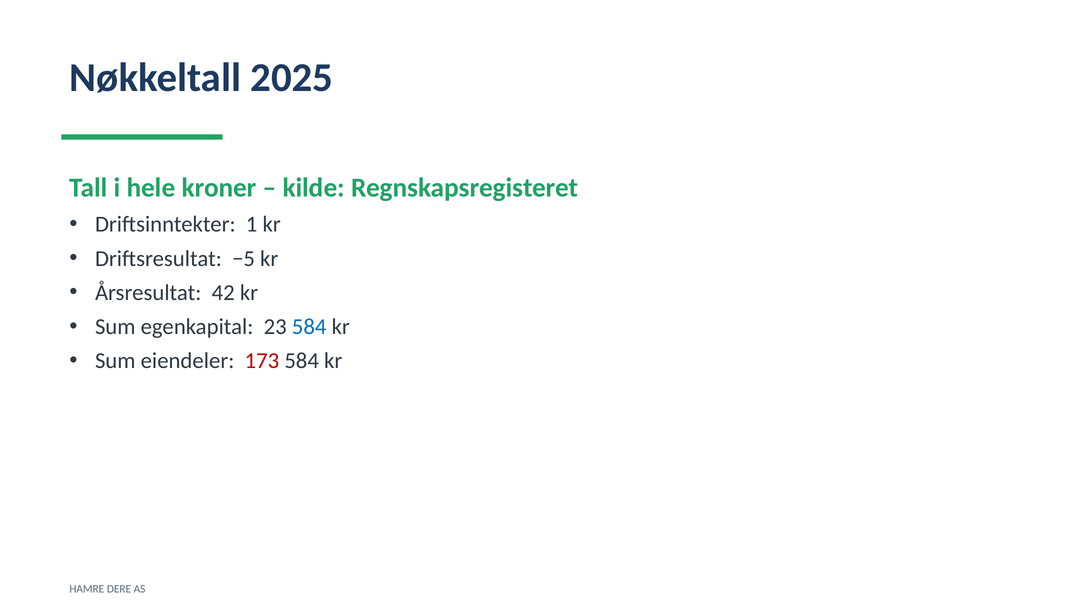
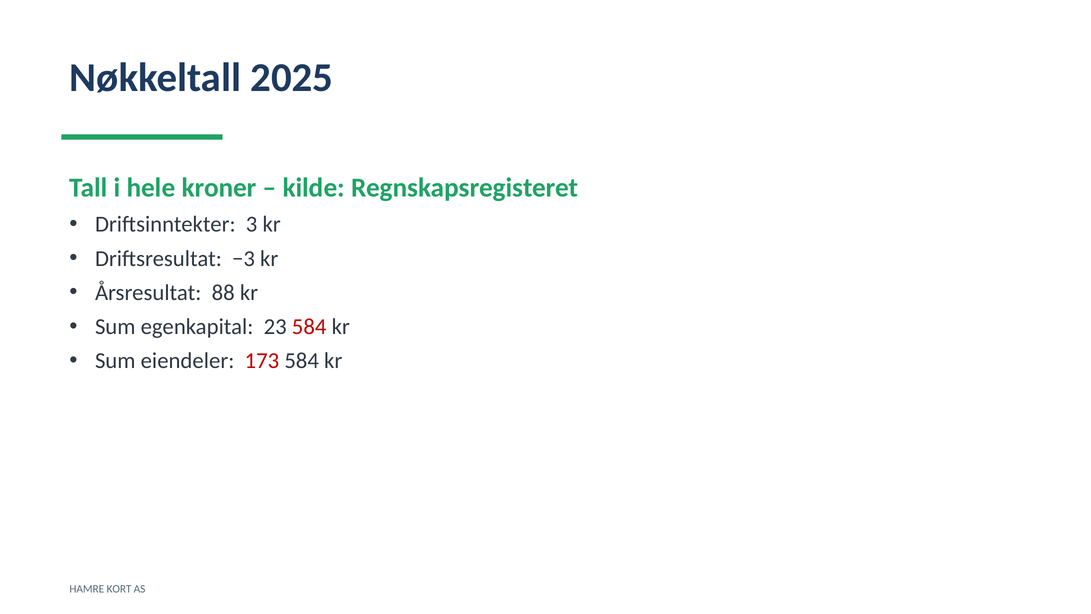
1: 1 -> 3
−5: −5 -> −3
42: 42 -> 88
584 at (309, 327) colour: blue -> red
DERE: DERE -> KORT
